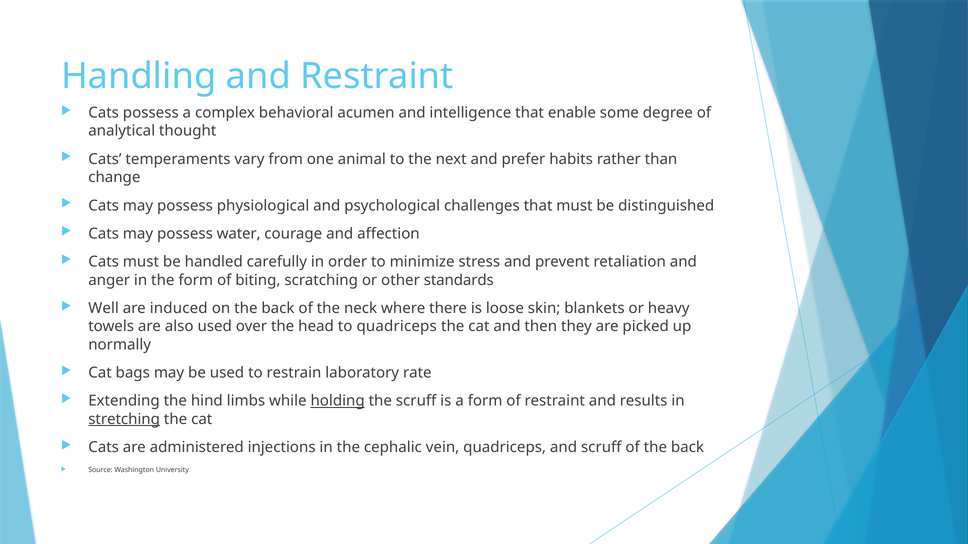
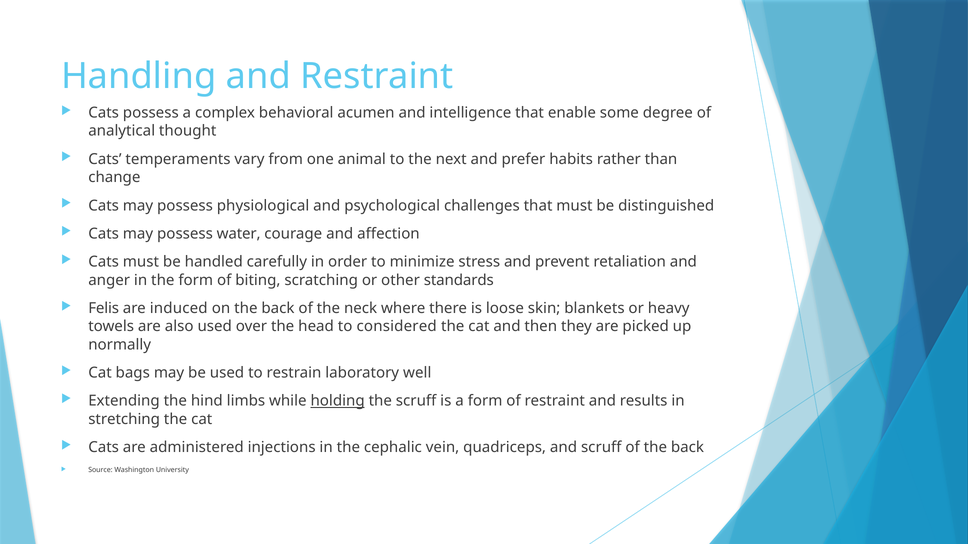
Well: Well -> Felis
to quadriceps: quadriceps -> considered
rate: rate -> well
stretching underline: present -> none
